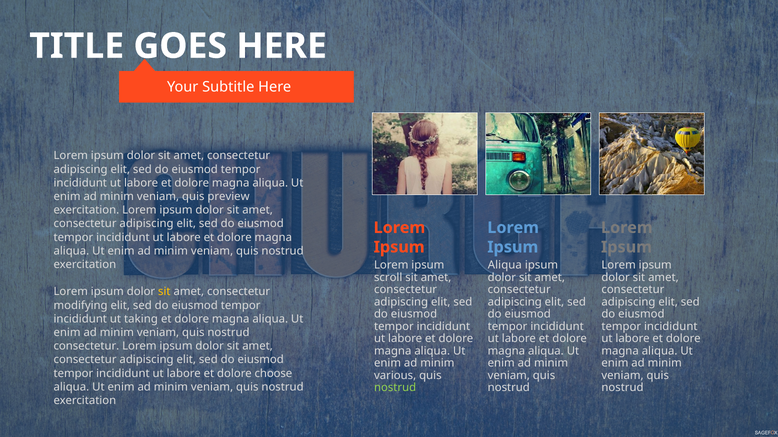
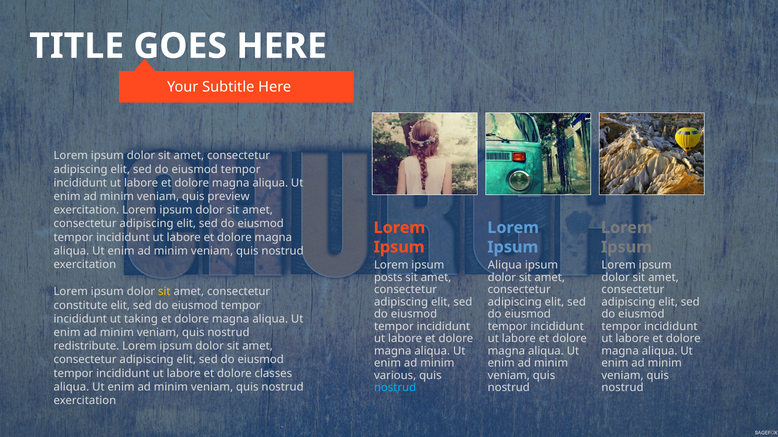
scroll: scroll -> posts
modifying: modifying -> constitute
consectetur at (86, 347): consectetur -> redistribute
choose: choose -> classes
nostrud at (395, 388) colour: light green -> light blue
